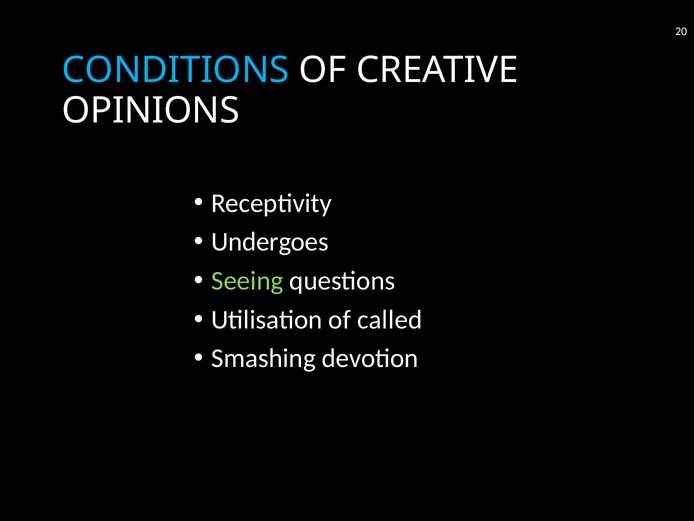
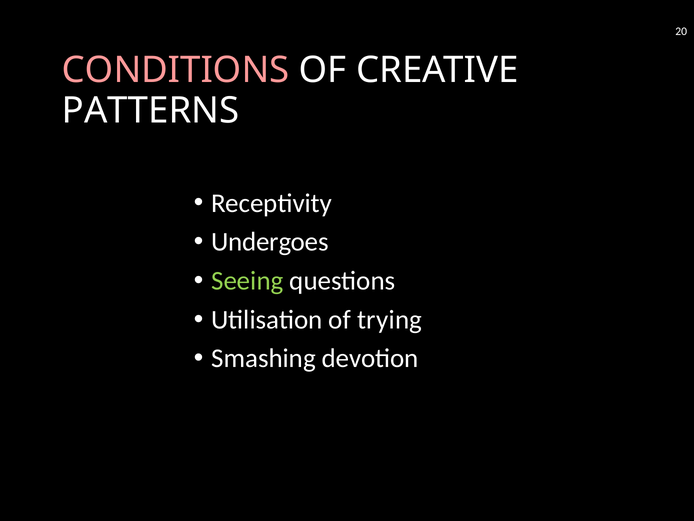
CONDITIONS colour: light blue -> pink
OPINIONS: OPINIONS -> PATTERNS
called: called -> trying
